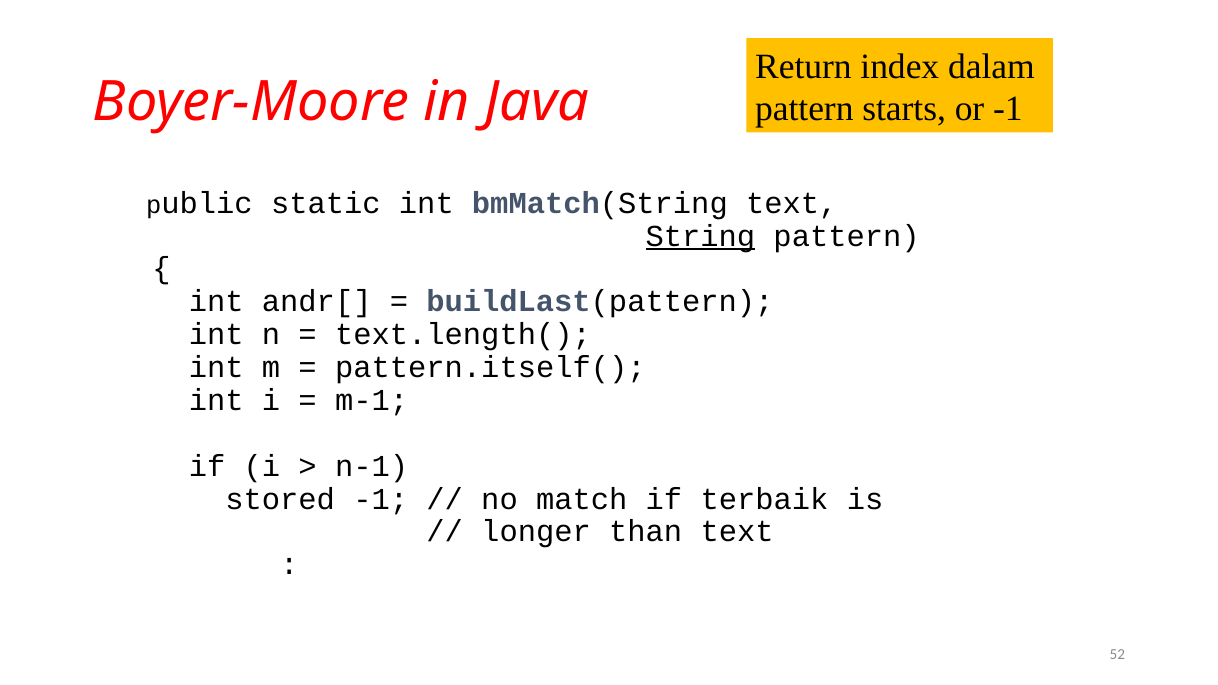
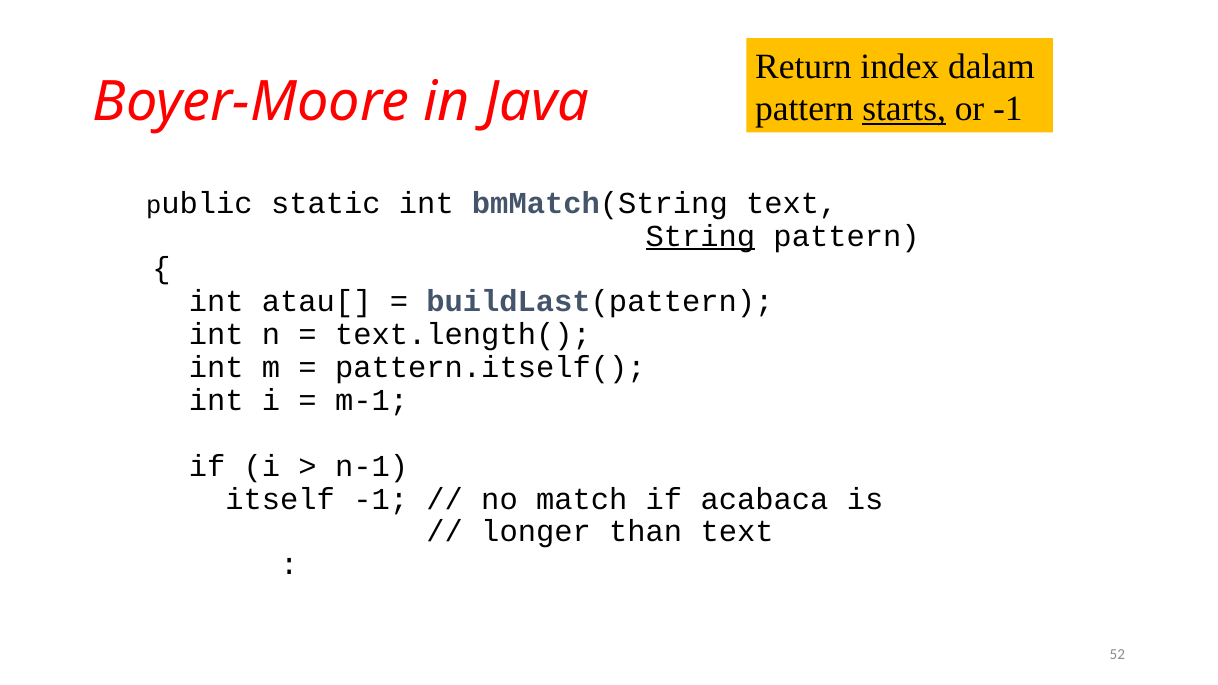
starts underline: none -> present
andr[: andr[ -> atau[
stored: stored -> itself
terbaik: terbaik -> acabaca
